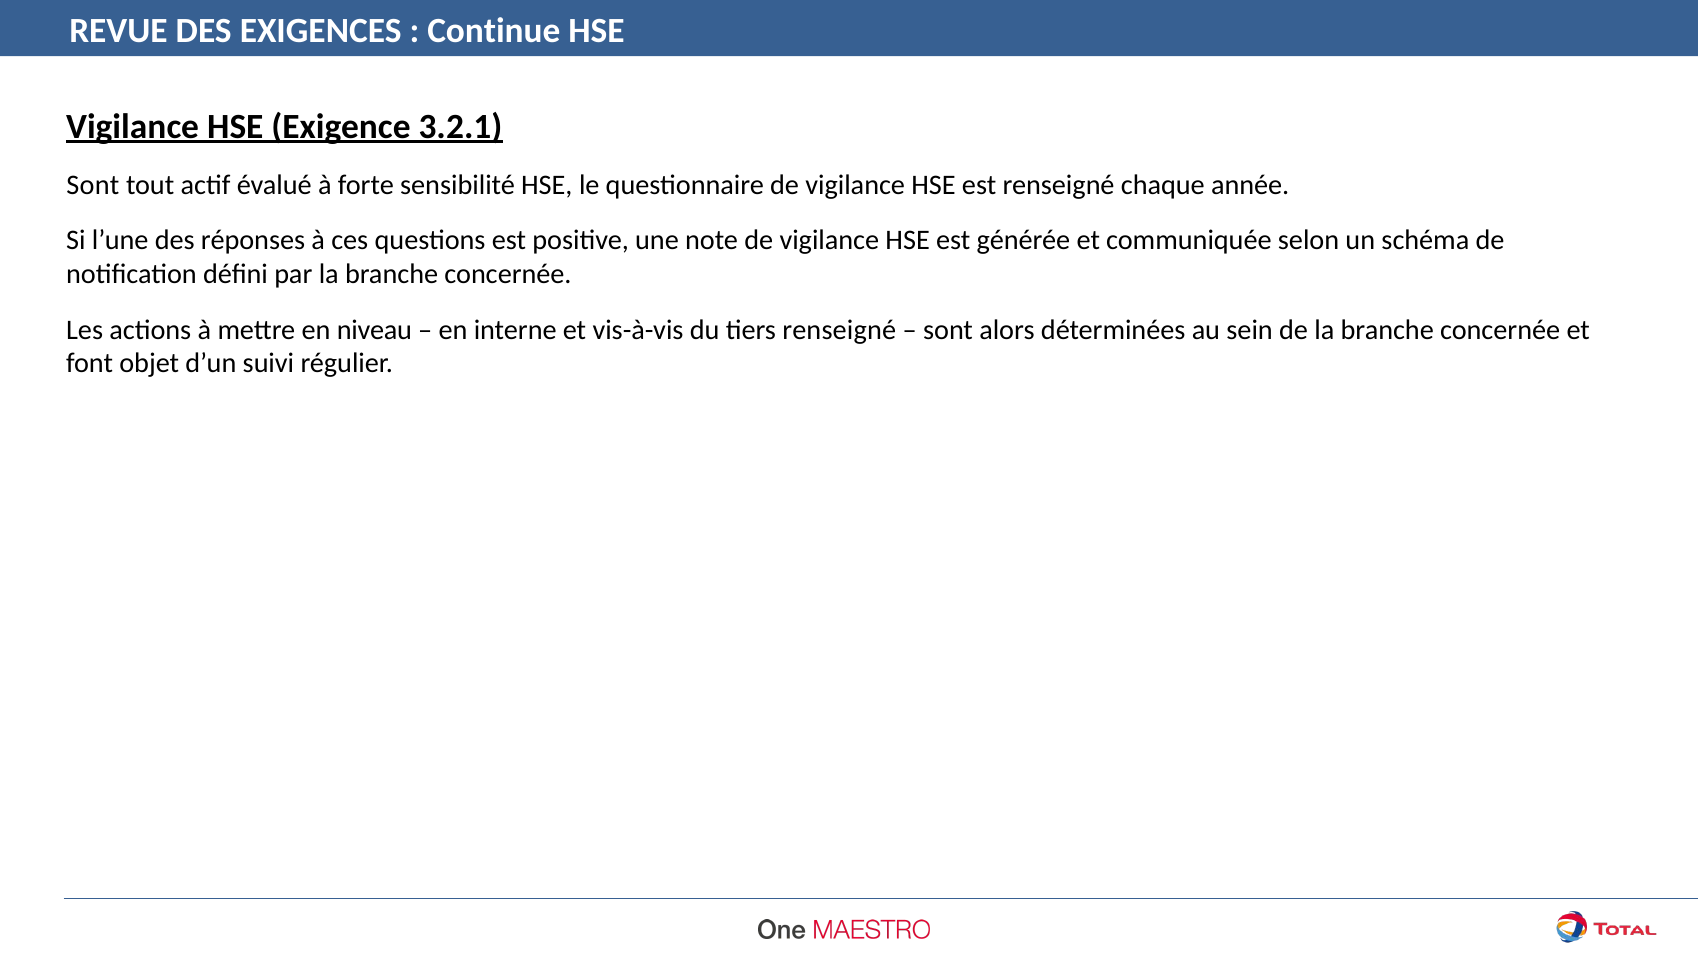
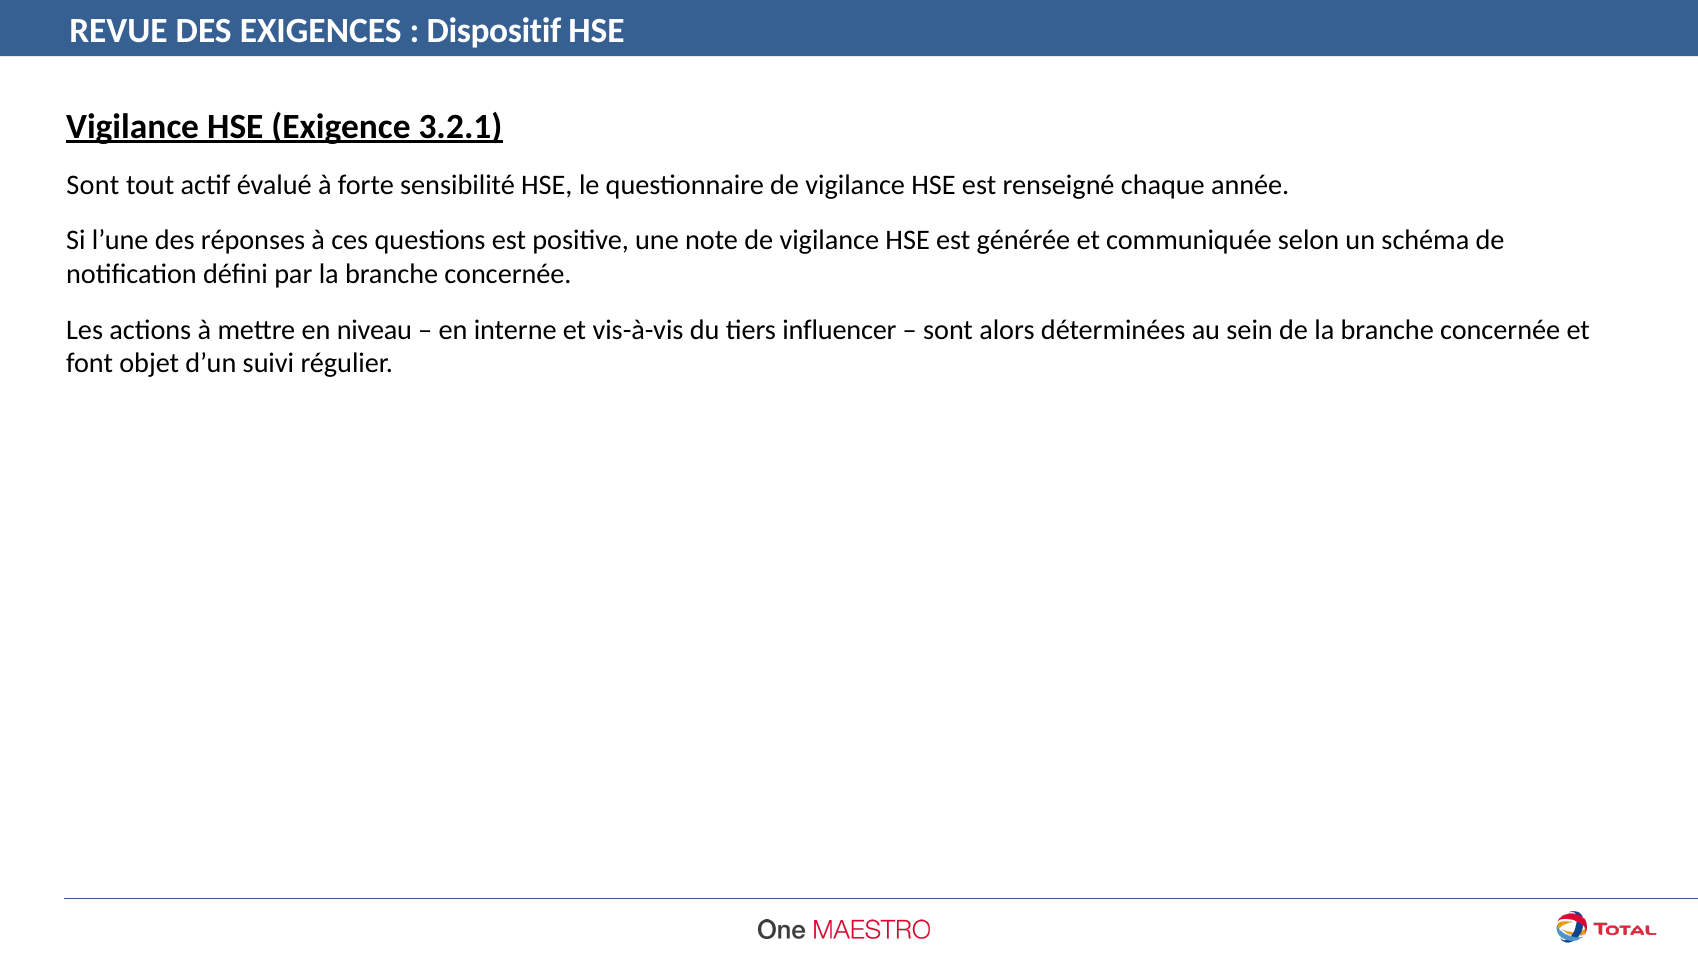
Continue: Continue -> Dispositif
tiers renseigné: renseigné -> influencer
